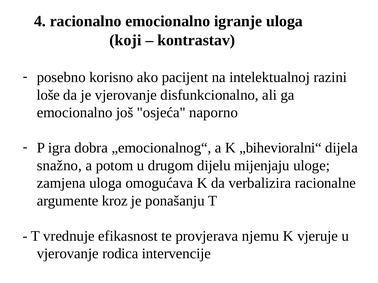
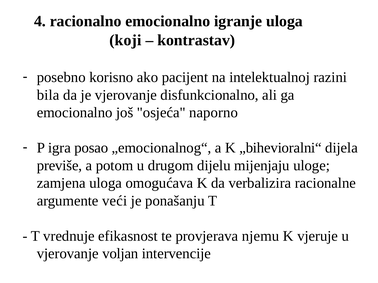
loše: loše -> bila
dobra: dobra -> posao
snažno: snažno -> previše
kroz: kroz -> veći
rodica: rodica -> voljan
